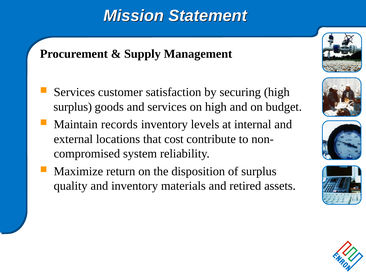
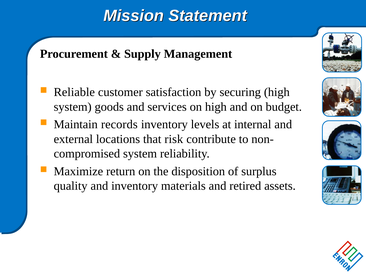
Services at (74, 92): Services -> Reliable
surplus at (73, 107): surplus -> system
cost: cost -> risk
